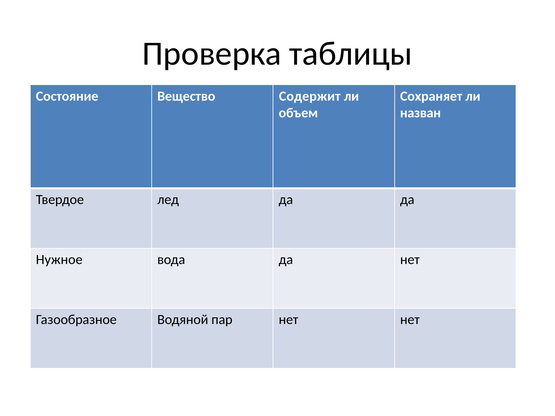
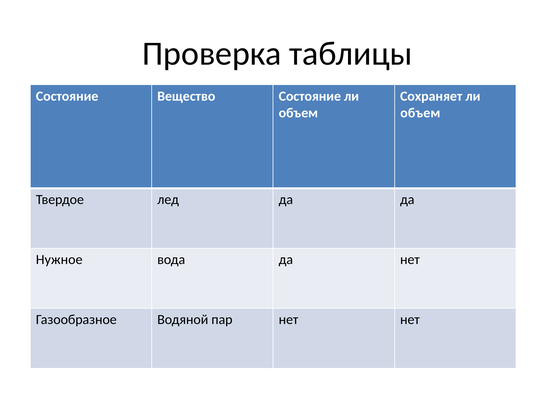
Вещество Содержит: Содержит -> Состояние
назван at (420, 113): назван -> объем
